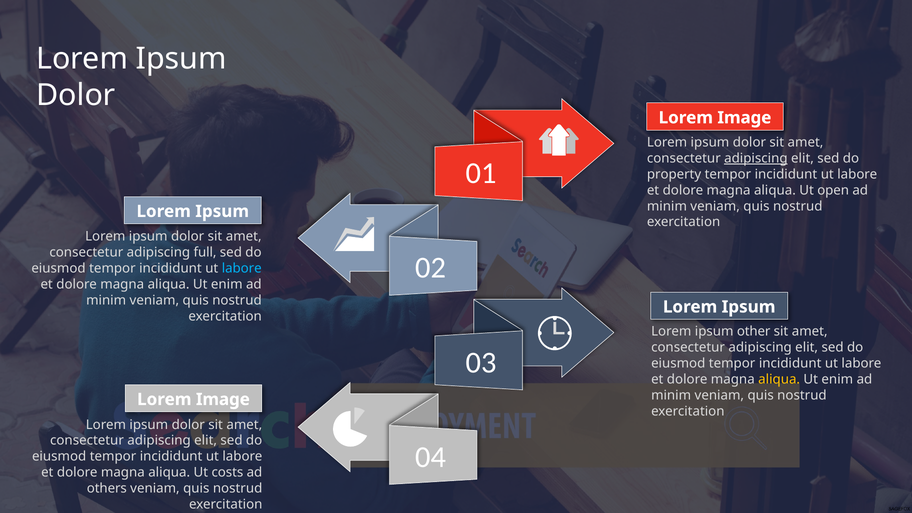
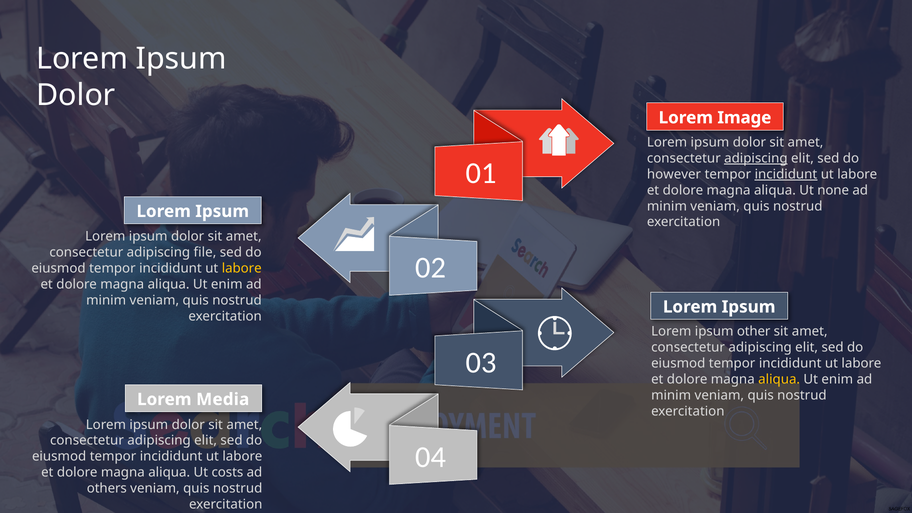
property: property -> however
incididunt at (786, 174) underline: none -> present
open: open -> none
full: full -> file
labore at (242, 268) colour: light blue -> yellow
Image at (223, 399): Image -> Media
